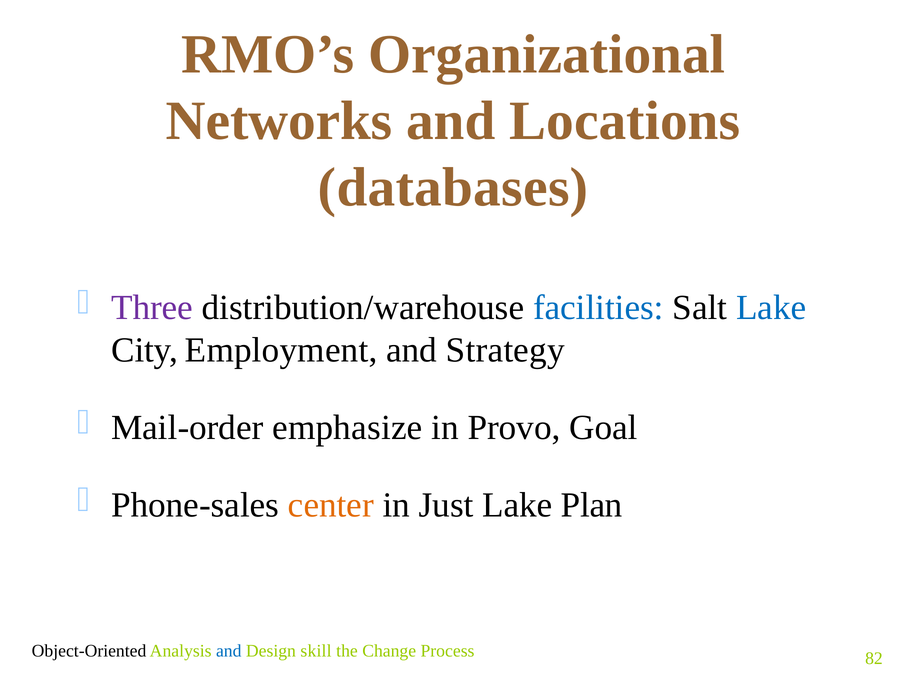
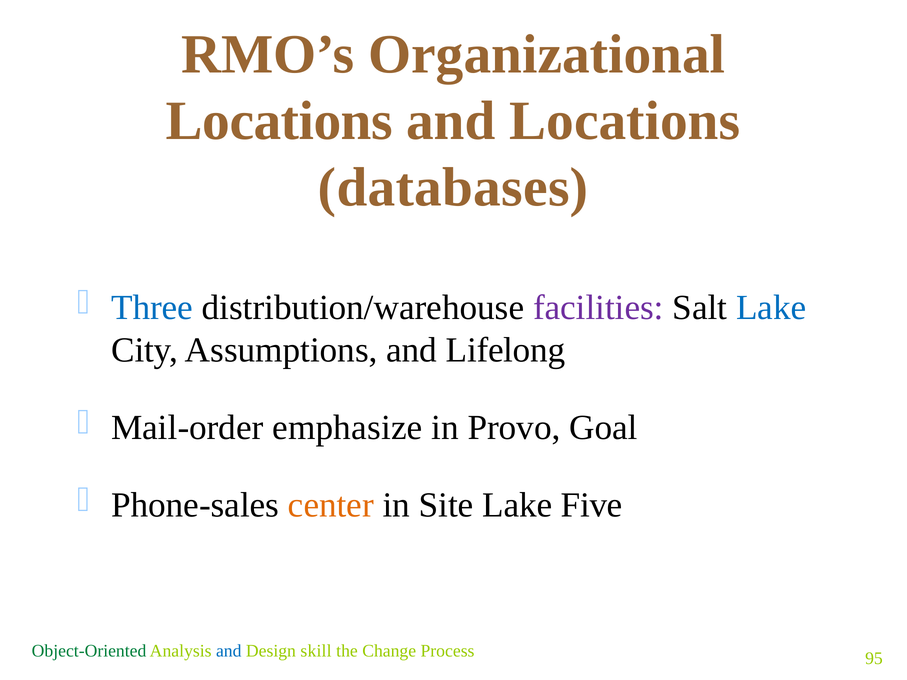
Networks at (279, 121): Networks -> Locations
Three colour: purple -> blue
facilities colour: blue -> purple
Employment: Employment -> Assumptions
Strategy: Strategy -> Lifelong
Just: Just -> Site
Plan: Plan -> Five
Object-Oriented colour: black -> green
82: 82 -> 95
